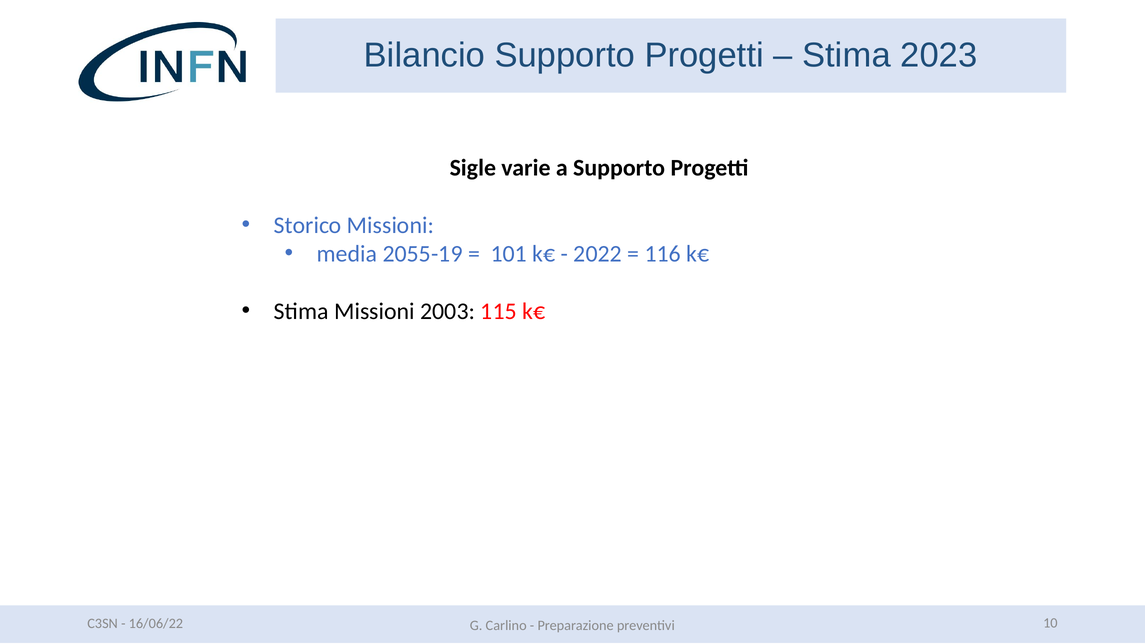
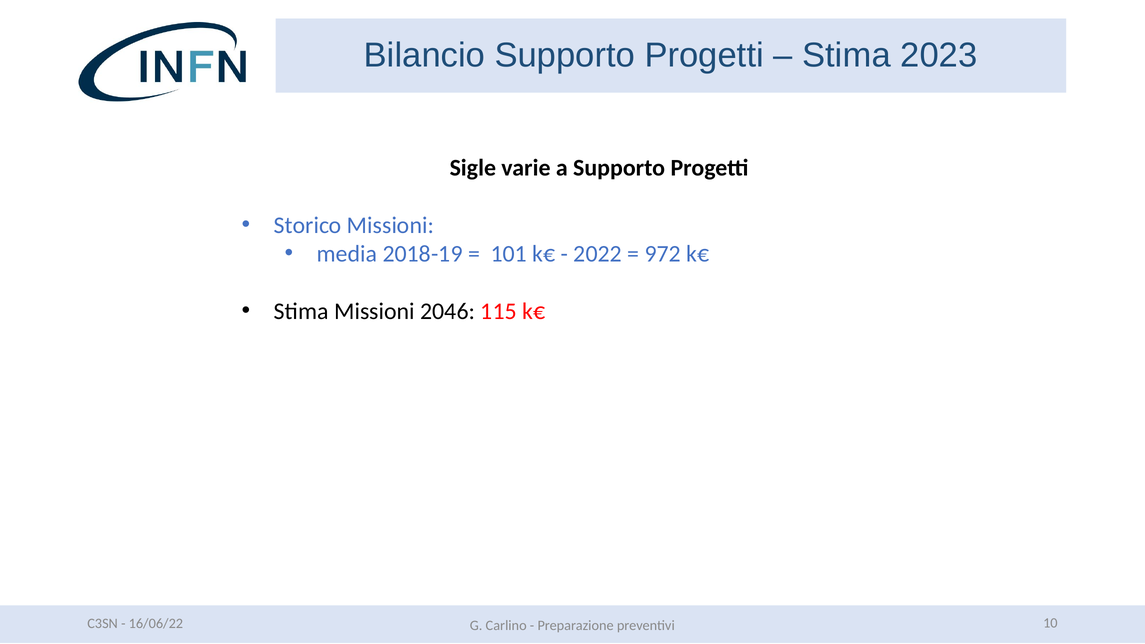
2055-19: 2055-19 -> 2018-19
116: 116 -> 972
2003: 2003 -> 2046
